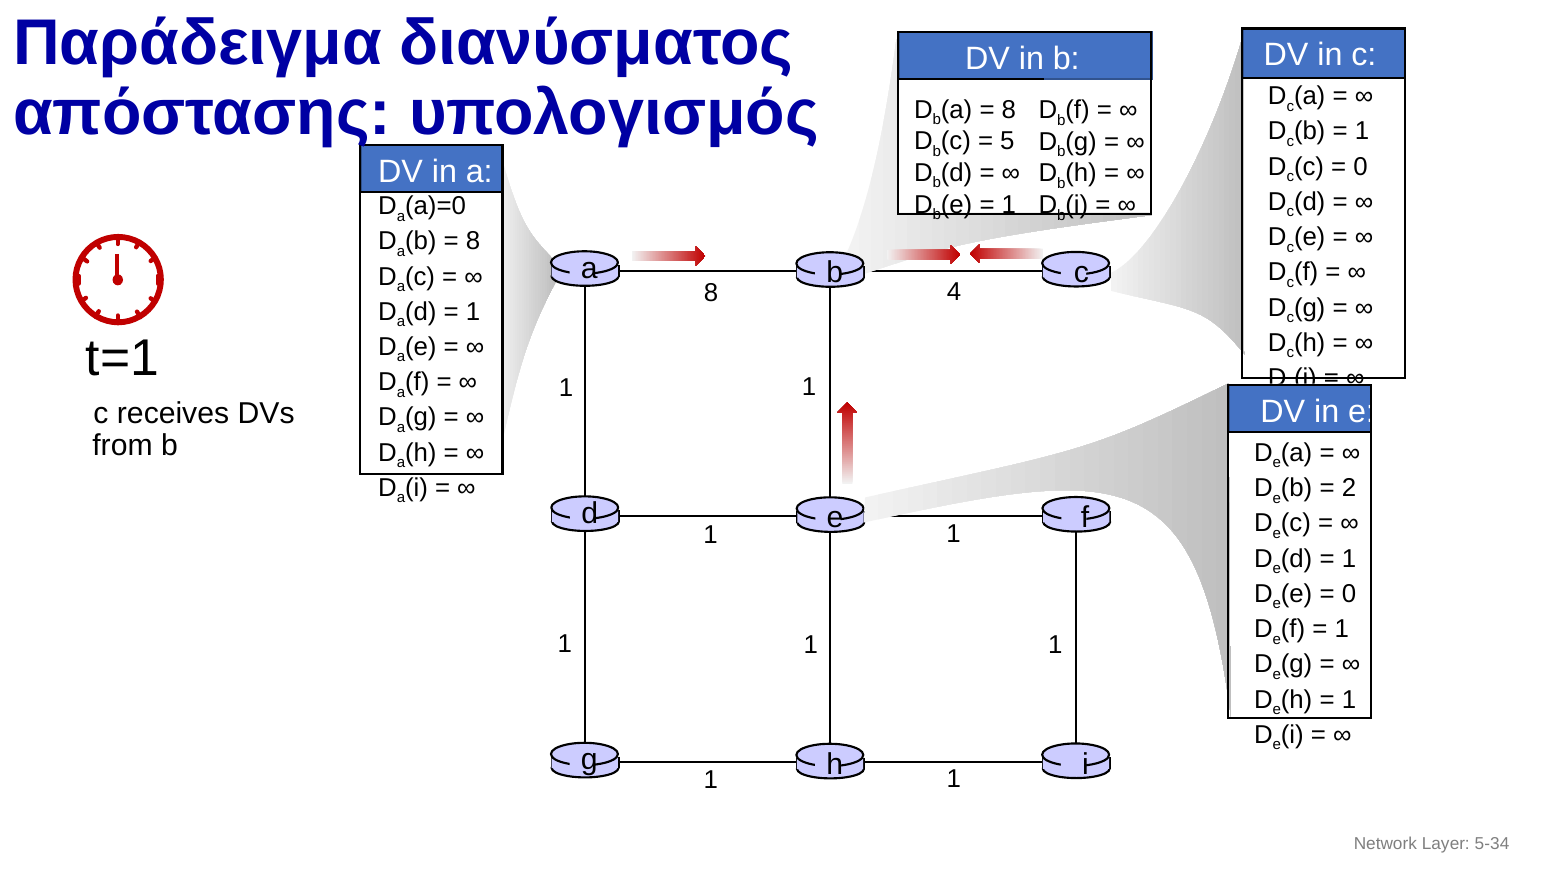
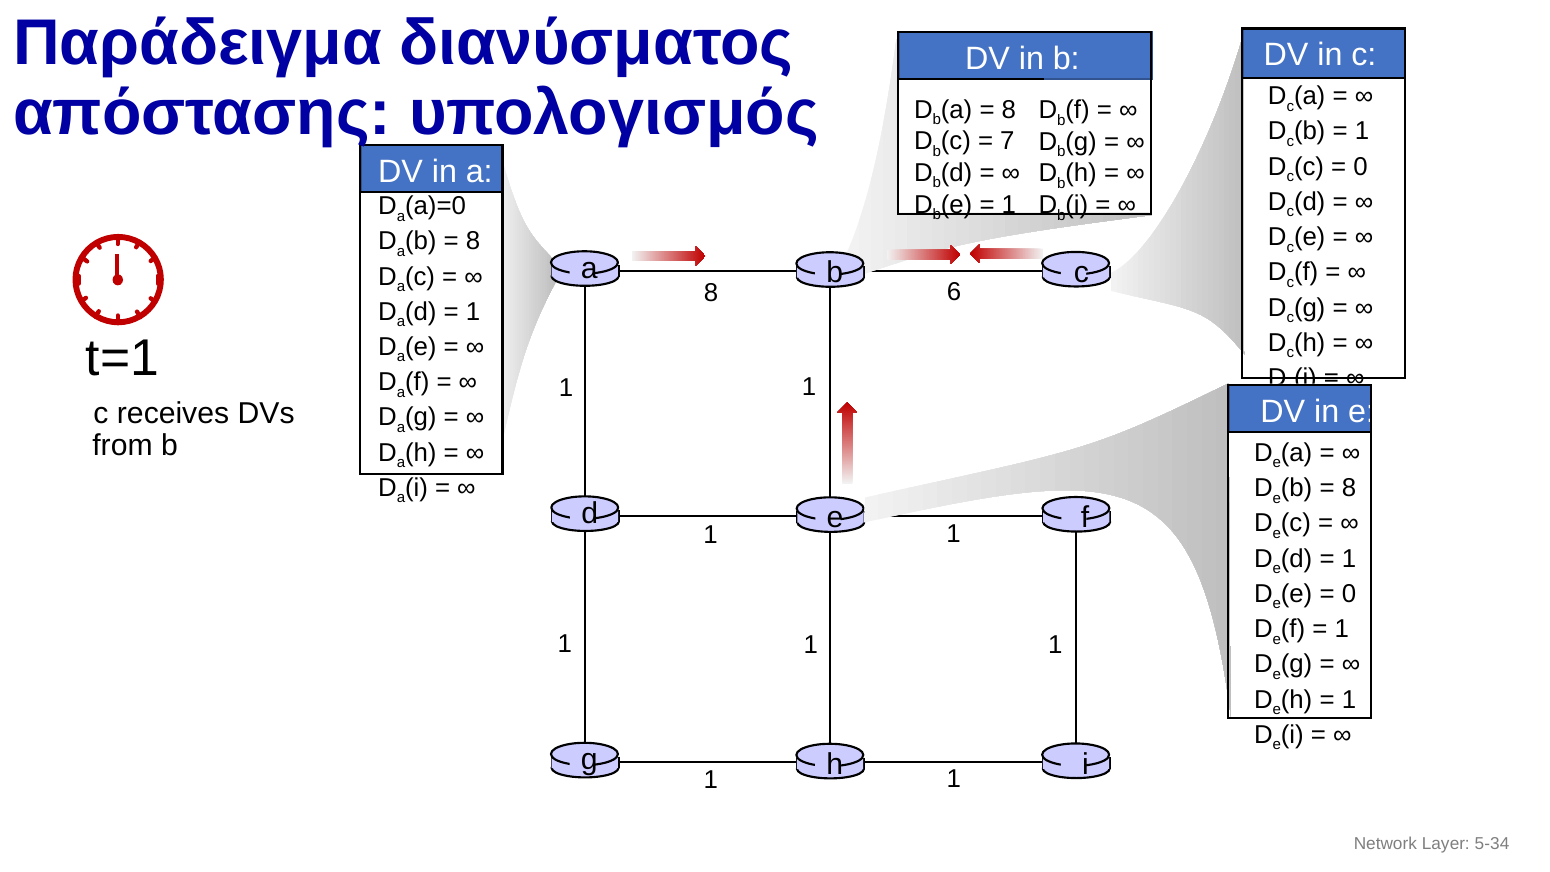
5: 5 -> 7
4: 4 -> 6
2 at (1349, 488): 2 -> 8
